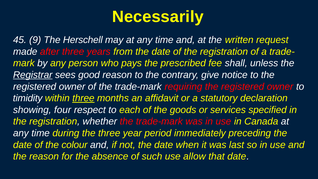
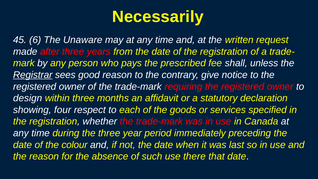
9: 9 -> 6
Herschell: Herschell -> Unaware
timidity: timidity -> design
three at (83, 98) underline: present -> none
allow: allow -> there
